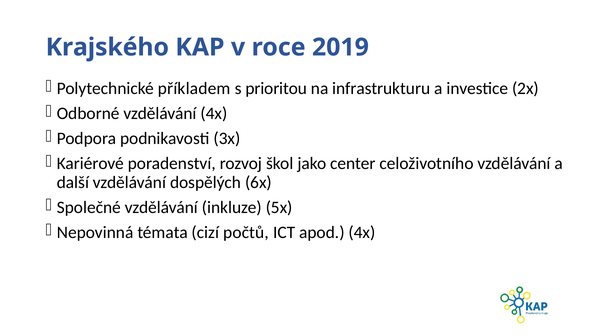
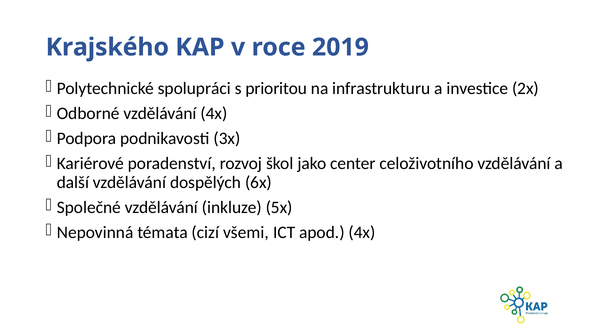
příkladem: příkladem -> spolupráci
počtů: počtů -> všemi
